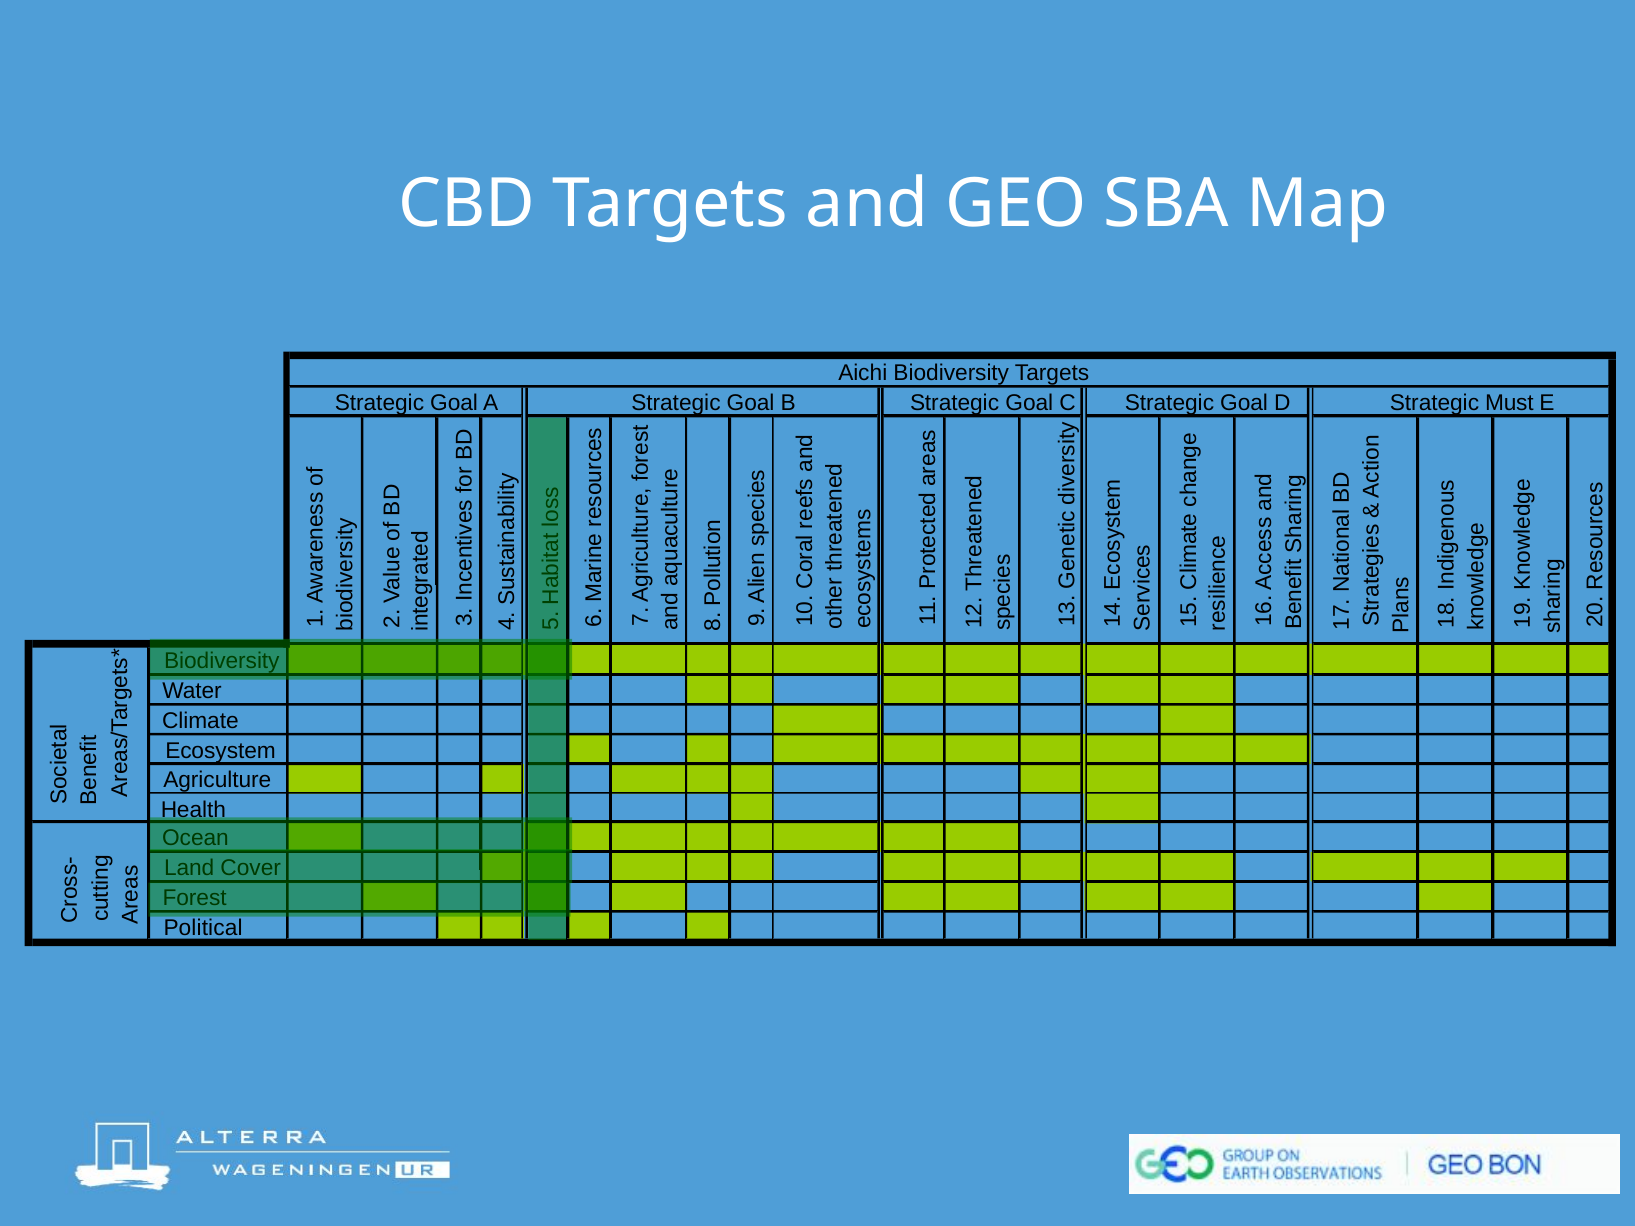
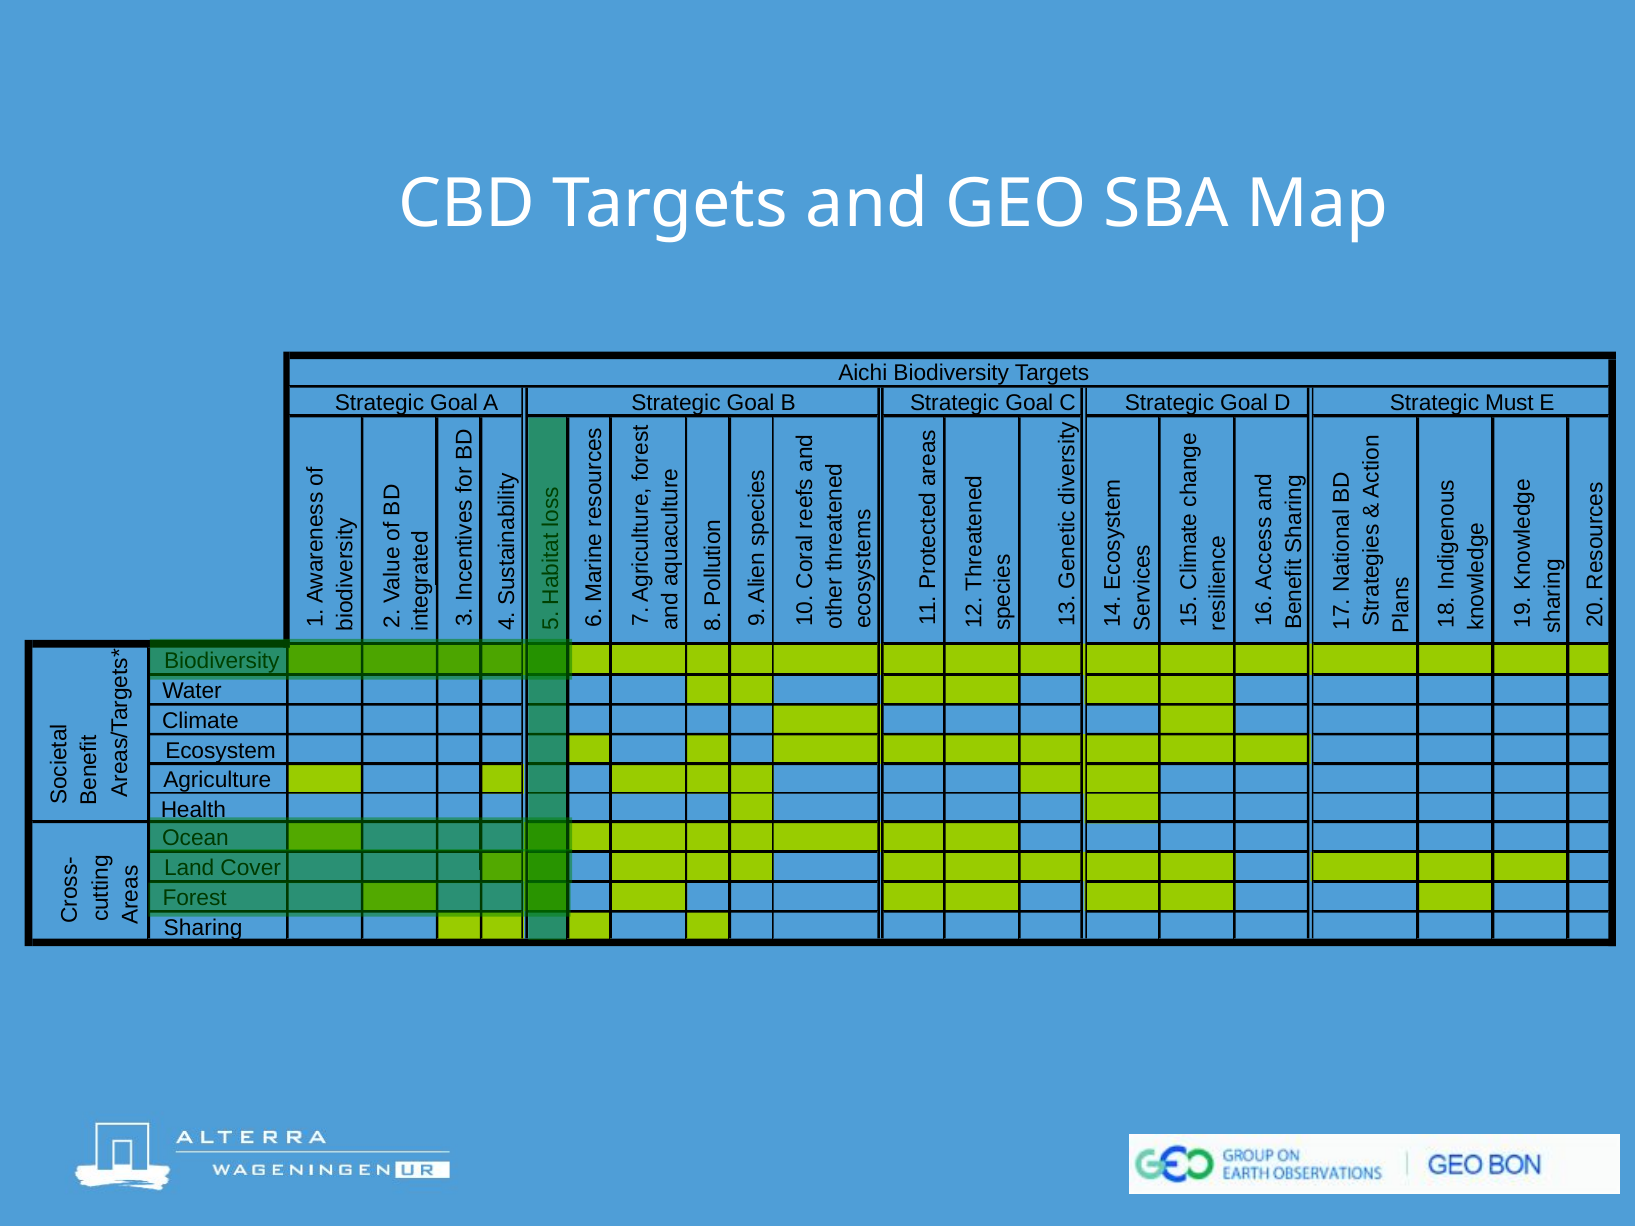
Political: Political -> Sharing
